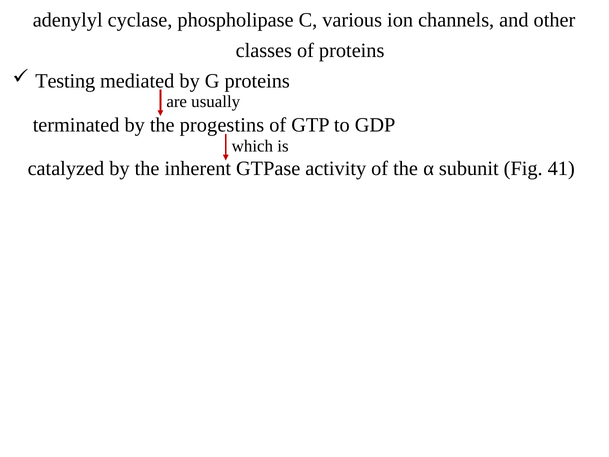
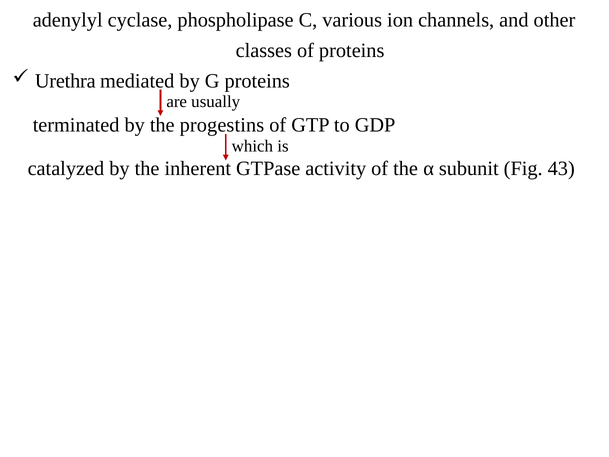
Testing: Testing -> Urethra
41: 41 -> 43
